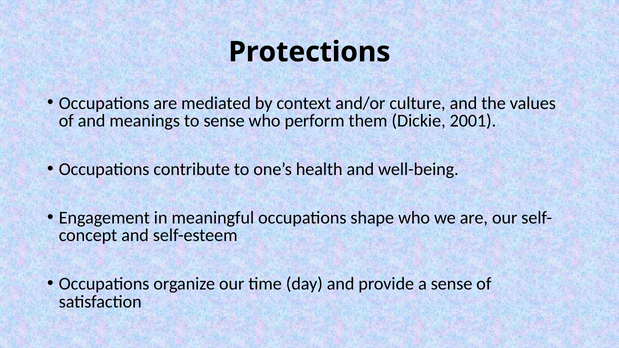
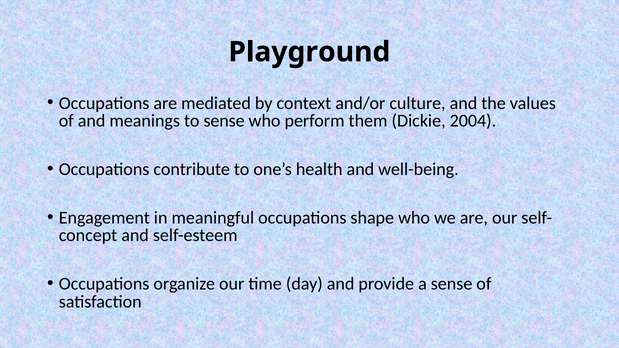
Protections: Protections -> Playground
2001: 2001 -> 2004
